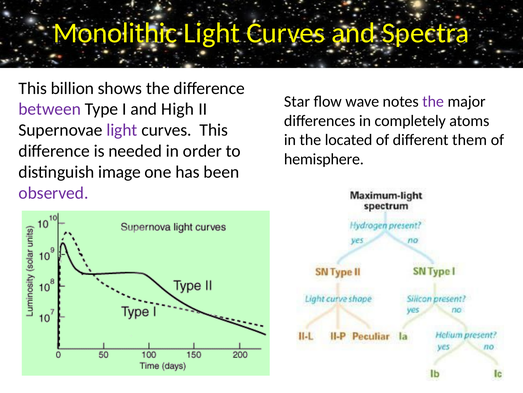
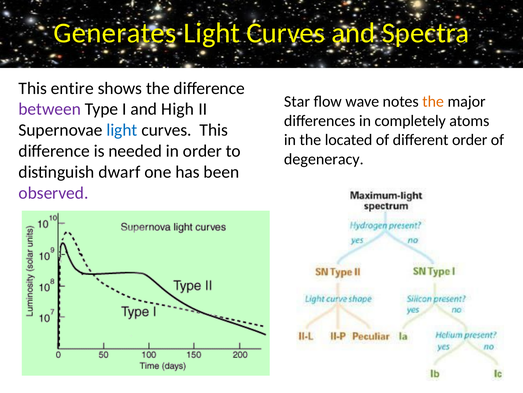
Monolithic: Monolithic -> Generates
billion: billion -> entire
the at (433, 101) colour: purple -> orange
light at (122, 130) colour: purple -> blue
different them: them -> order
hemisphere: hemisphere -> degeneracy
image: image -> dwarf
